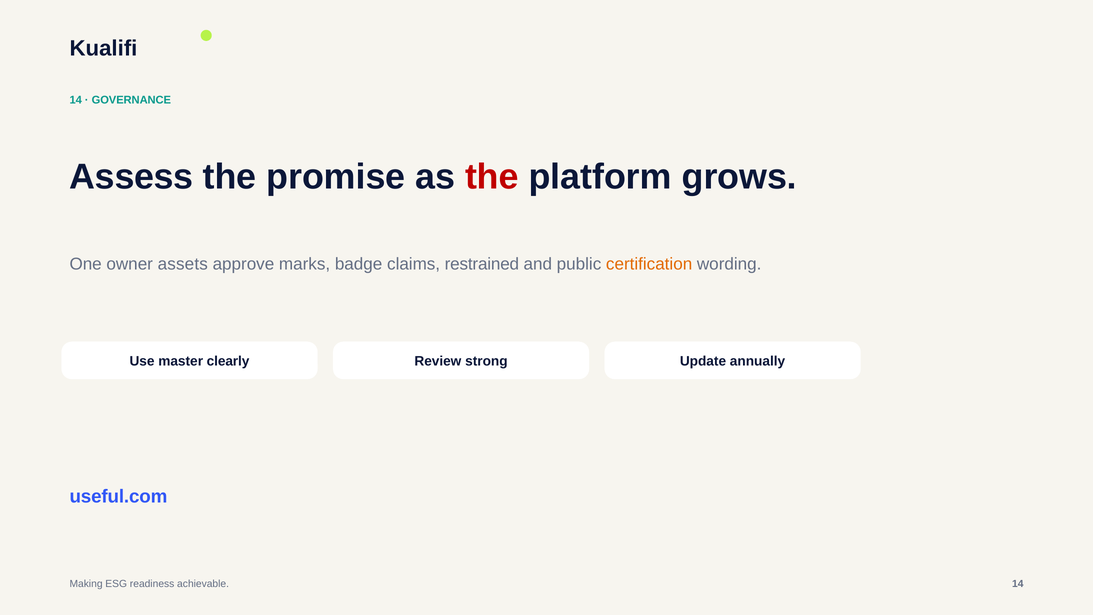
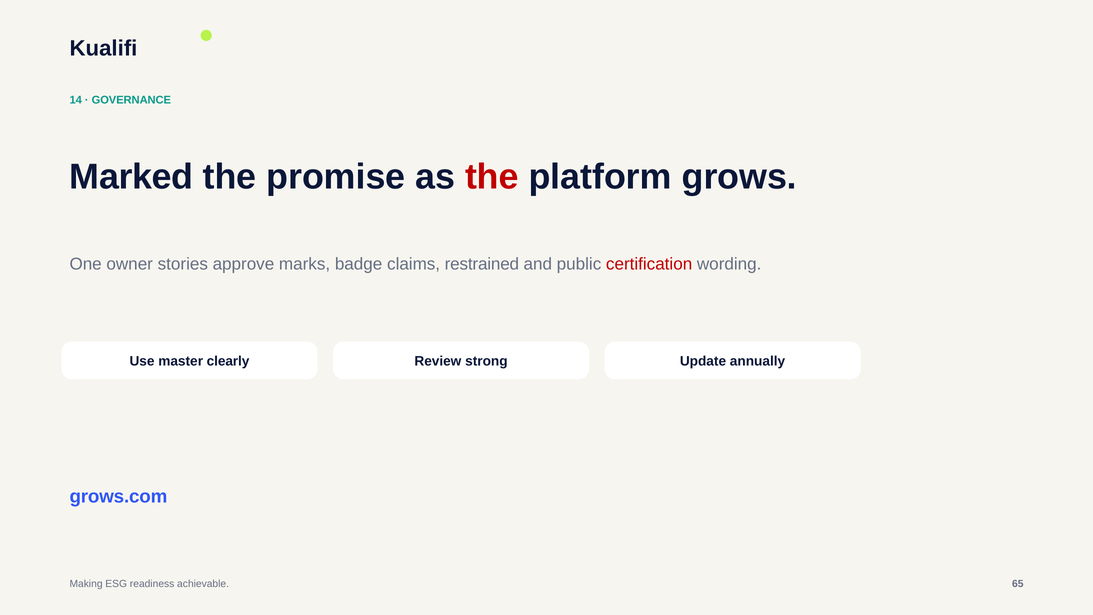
Assess: Assess -> Marked
assets: assets -> stories
certification colour: orange -> red
useful.com: useful.com -> grows.com
achievable 14: 14 -> 65
